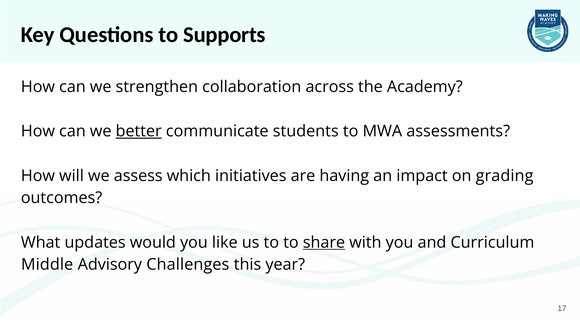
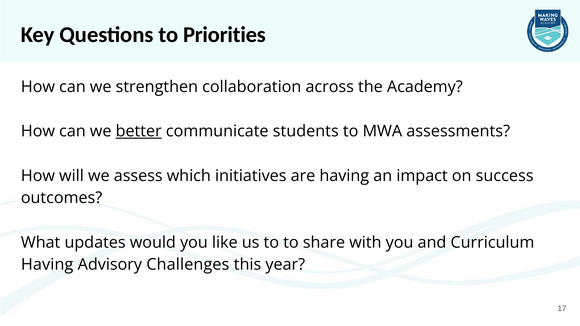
Supports: Supports -> Priorities
grading: grading -> success
share underline: present -> none
Middle at (47, 265): Middle -> Having
